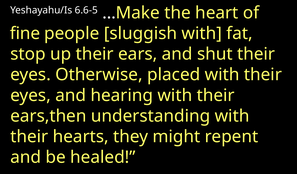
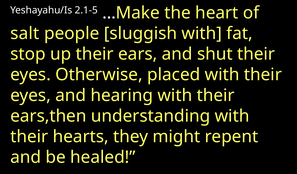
6.6-5: 6.6-5 -> 2.1-5
fine: fine -> salt
